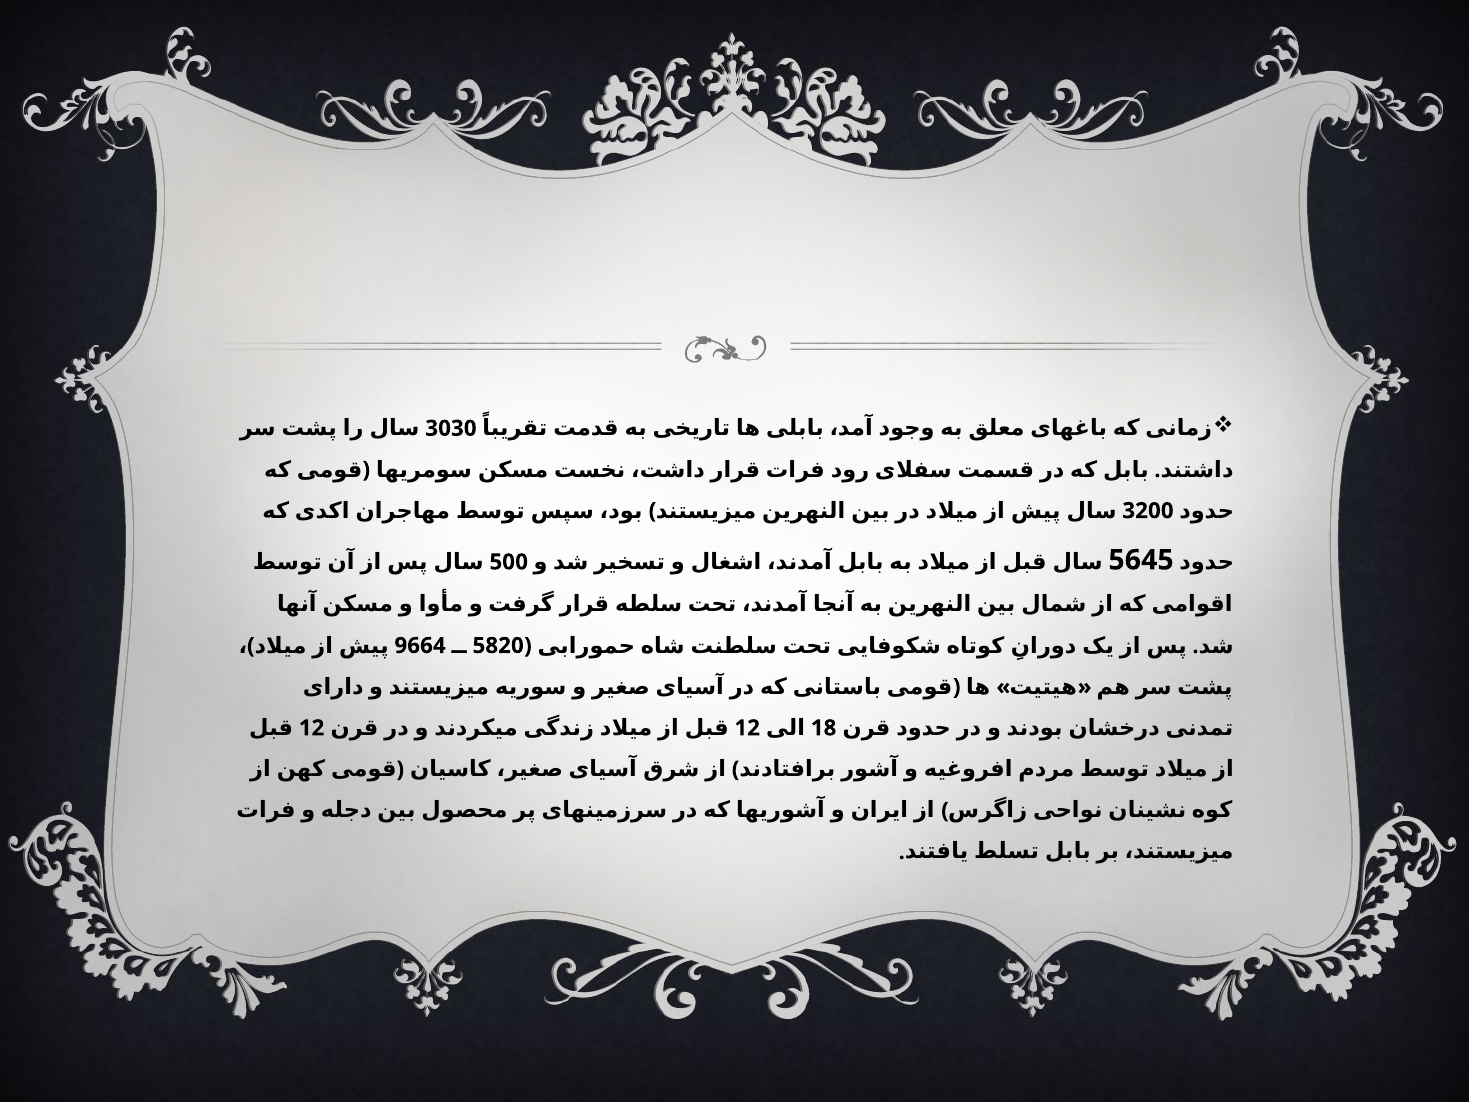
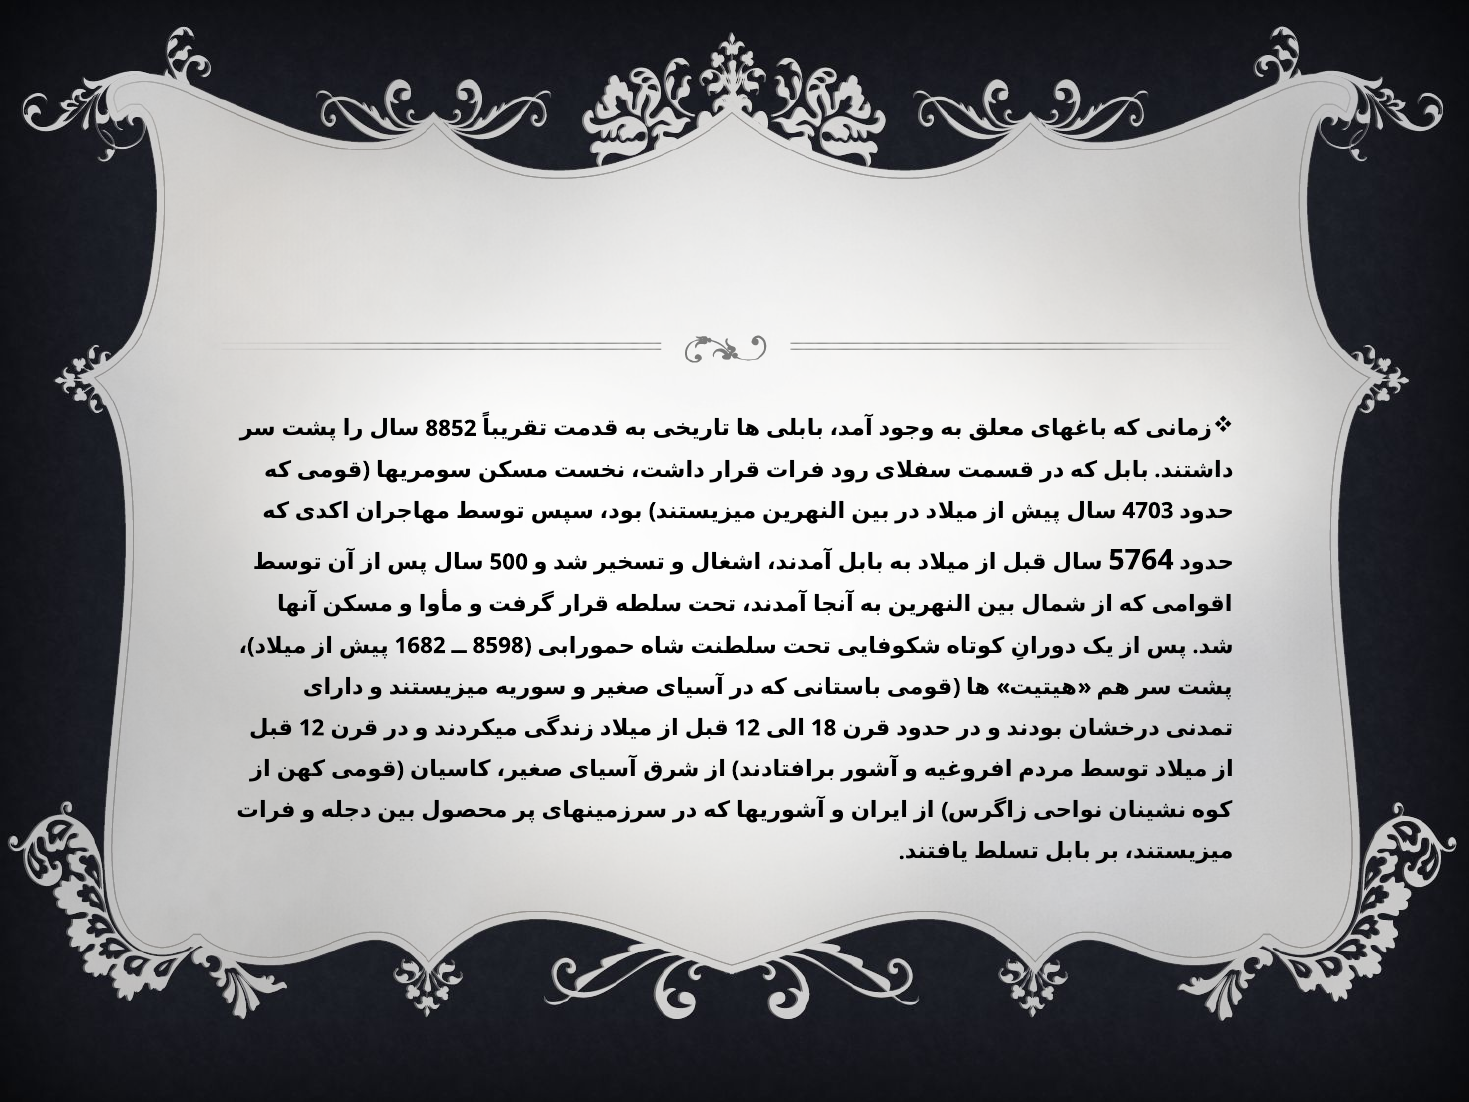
3030: 3030 -> 8852
3200: 3200 -> 4703
5645: 5645 -> 5764
9664: 9664 -> 1682
5820: 5820 -> 8598
